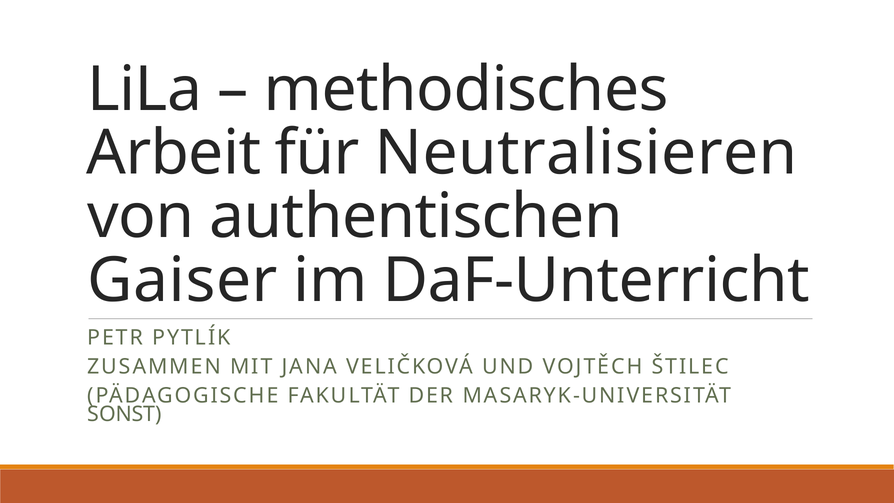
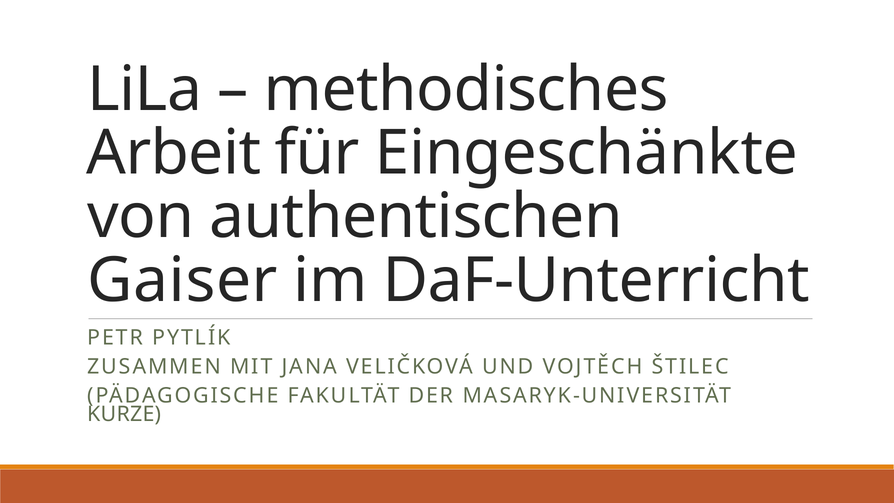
Neutralisieren: Neutralisieren -> Eingeschänkte
SONST: SONST -> KURZE
